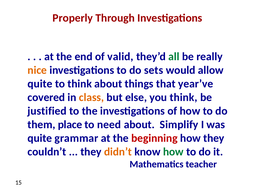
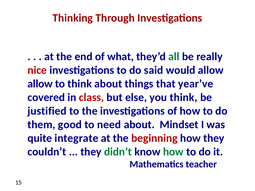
Properly: Properly -> Thinking
valid: valid -> what
nice colour: orange -> red
sets: sets -> said
quite at (40, 84): quite -> allow
class colour: orange -> red
place: place -> good
Simplify: Simplify -> Mindset
grammar: grammar -> integrate
didn’t colour: orange -> green
